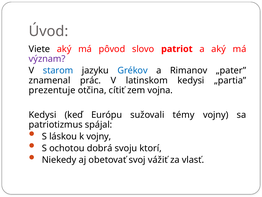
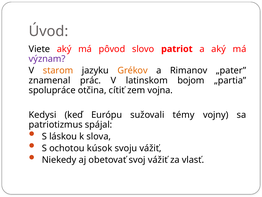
starom colour: blue -> orange
Grékov colour: blue -> orange
latinskom kedysi: kedysi -> bojom
prezentuje: prezentuje -> spolupráce
k vojny: vojny -> slova
dobrá: dobrá -> kúsok
svoju ktorí: ktorí -> vážiť
